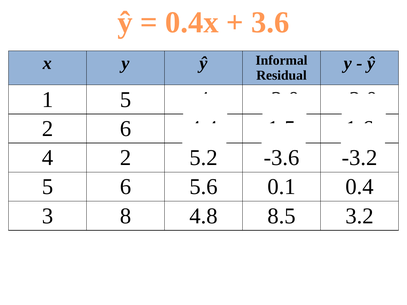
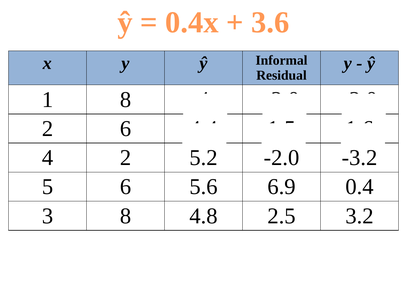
1 5: 5 -> 8
5.2 -3.6: -3.6 -> -2.0
0.1: 0.1 -> 6.9
8.5: 8.5 -> 2.5
